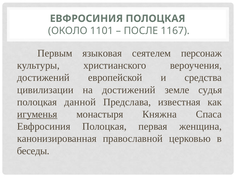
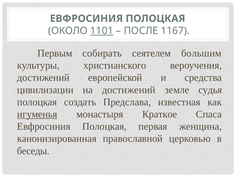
1101 underline: none -> present
языковая: языковая -> собирать
персонаж: персонаж -> большим
данной: данной -> создать
Княжна: Княжна -> Краткое
